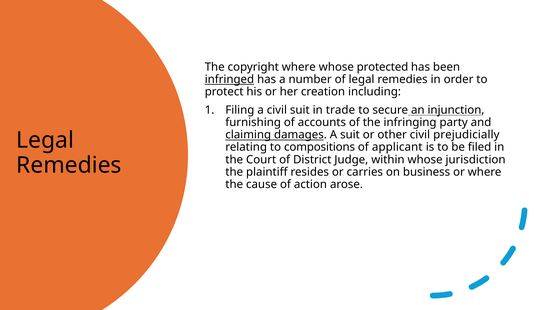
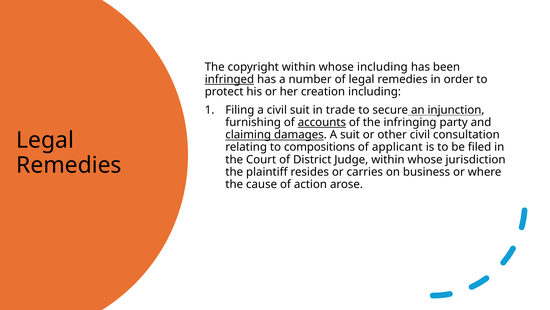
copyright where: where -> within
whose protected: protected -> including
accounts underline: none -> present
prejudicially: prejudicially -> consultation
